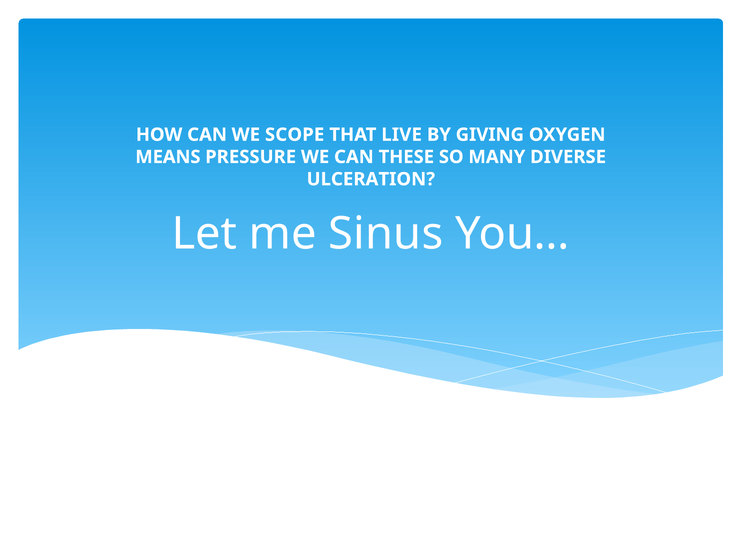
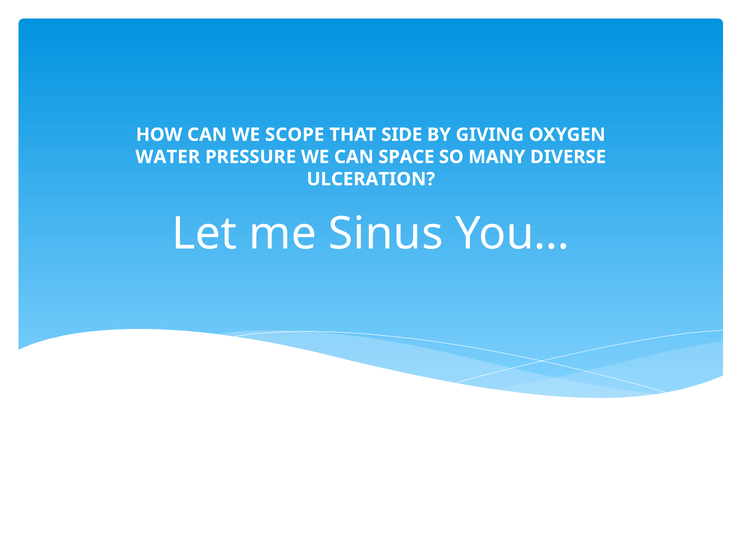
LIVE: LIVE -> SIDE
MEANS: MEANS -> WATER
THESE: THESE -> SPACE
